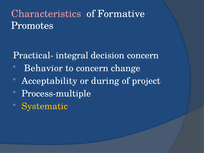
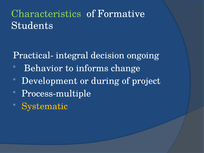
Characteristics colour: pink -> light green
Promotes: Promotes -> Students
decision concern: concern -> ongoing
to concern: concern -> informs
Acceptability: Acceptability -> Development
